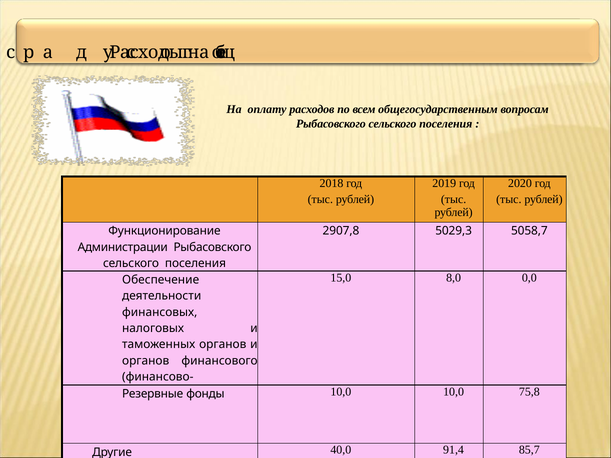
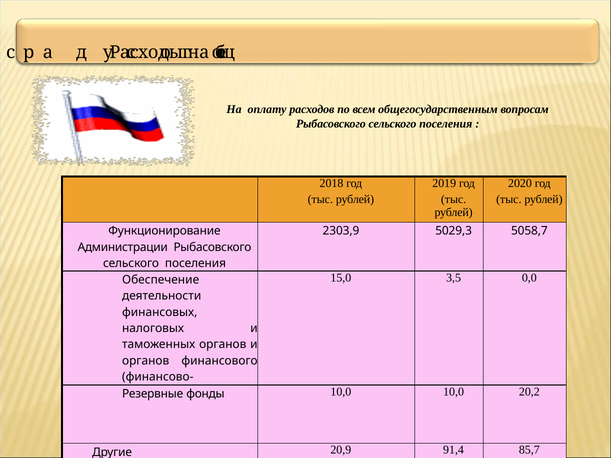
2907,8: 2907,8 -> 2303,9
8,0: 8,0 -> 3,5
75,8: 75,8 -> 20,2
40,0: 40,0 -> 20,9
